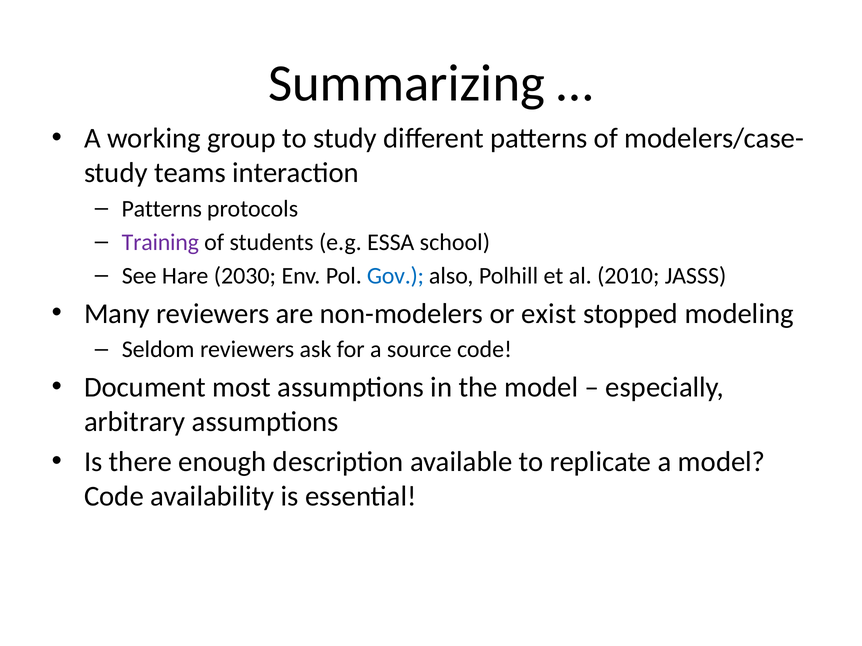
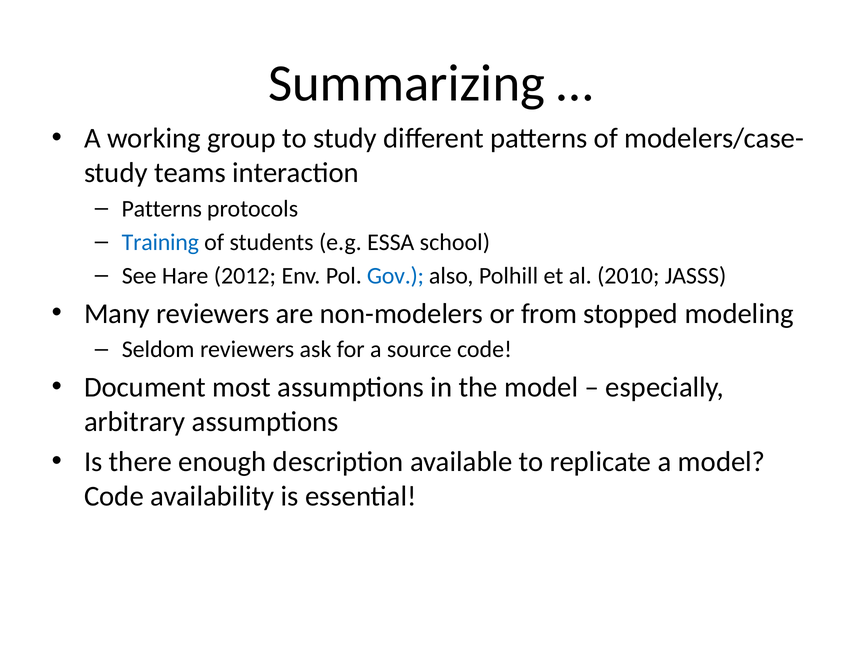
Training colour: purple -> blue
2030: 2030 -> 2012
exist: exist -> from
